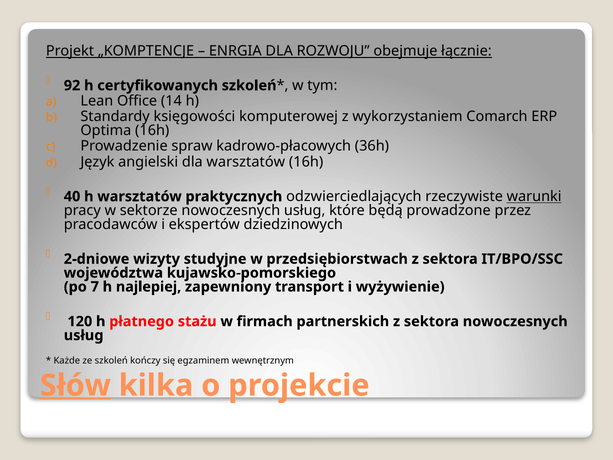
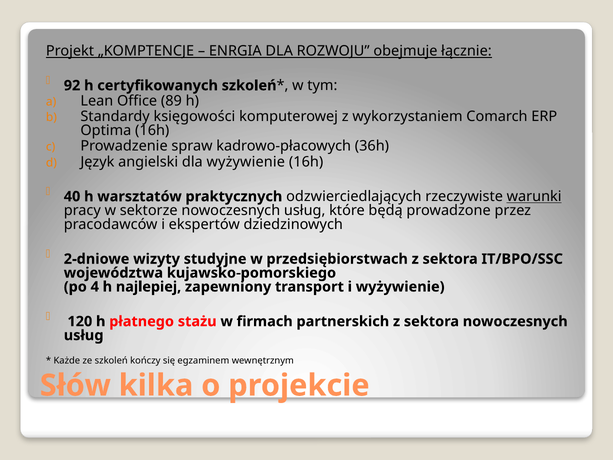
14: 14 -> 89
dla warsztatów: warsztatów -> wyżywienie
7: 7 -> 4
Słów underline: present -> none
